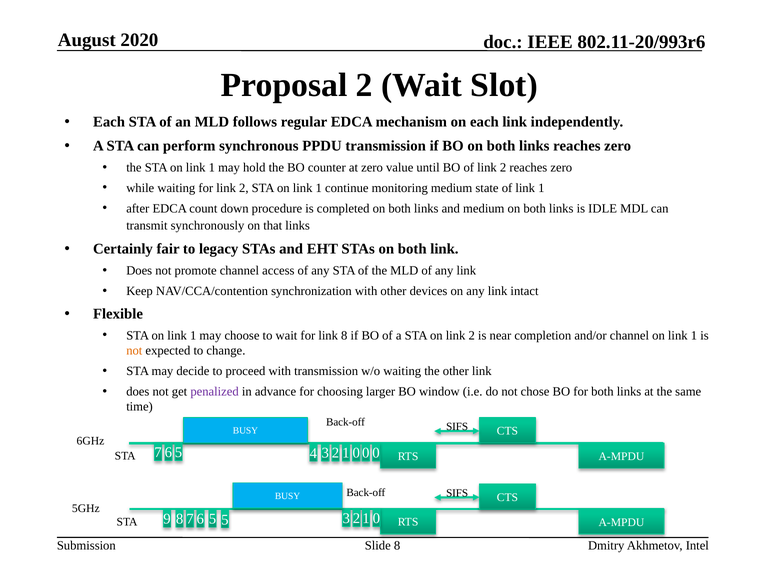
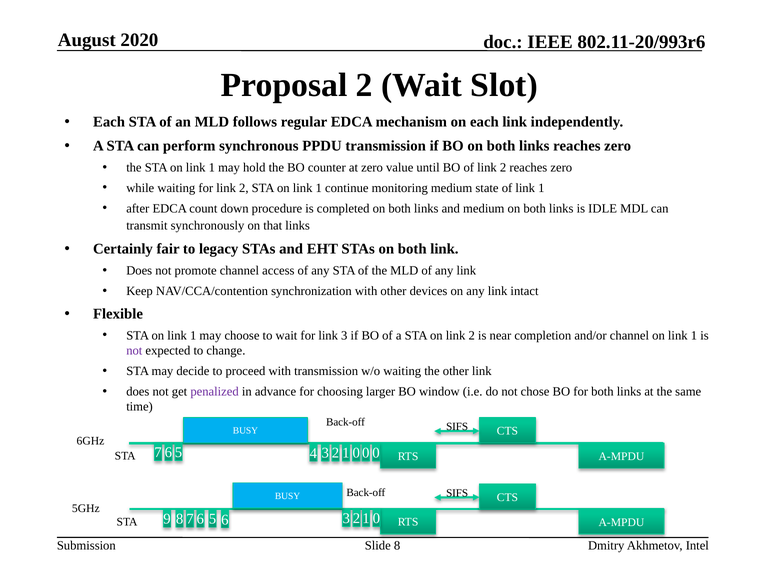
link 8: 8 -> 3
not at (134, 351) colour: orange -> purple
5 5: 5 -> 6
